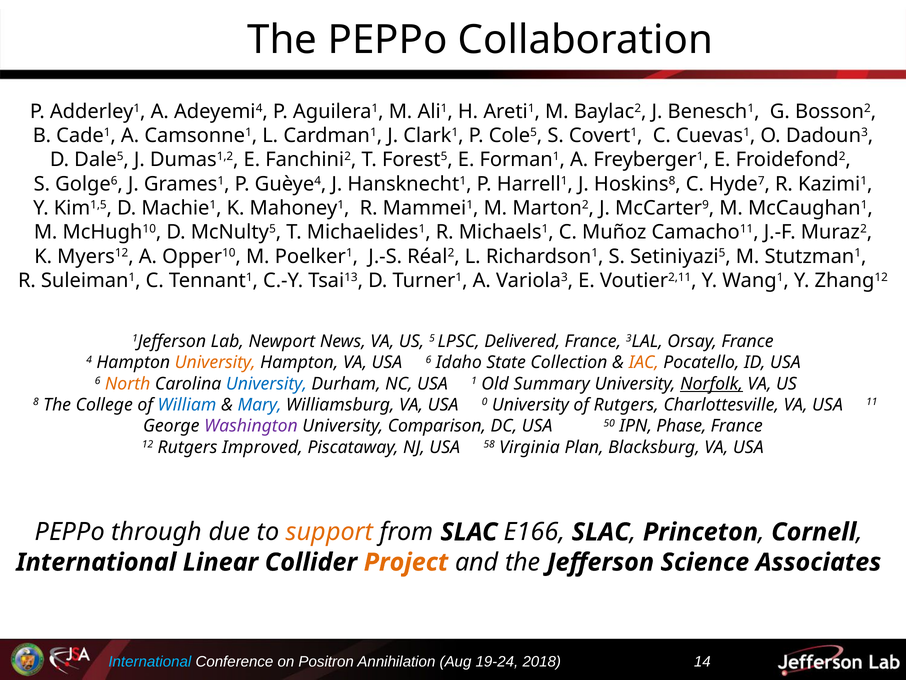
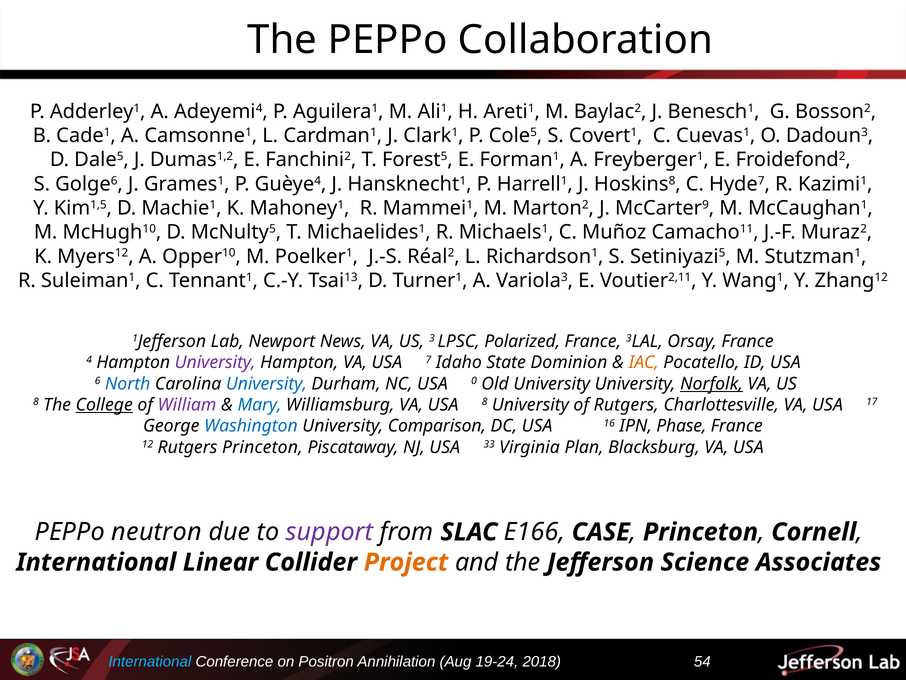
5: 5 -> 3
Delivered: Delivered -> Polarized
University at (215, 362) colour: orange -> purple
VA USA 6: 6 -> 7
Collection: Collection -> Dominion
North colour: orange -> blue
1: 1 -> 0
Old Summary: Summary -> University
College underline: none -> present
William colour: blue -> purple
USA 0: 0 -> 8
11: 11 -> 17
Washington colour: purple -> blue
50: 50 -> 16
Rutgers Improved: Improved -> Princeton
58: 58 -> 33
through: through -> neutron
support colour: orange -> purple
E166 SLAC: SLAC -> CASE
14: 14 -> 54
